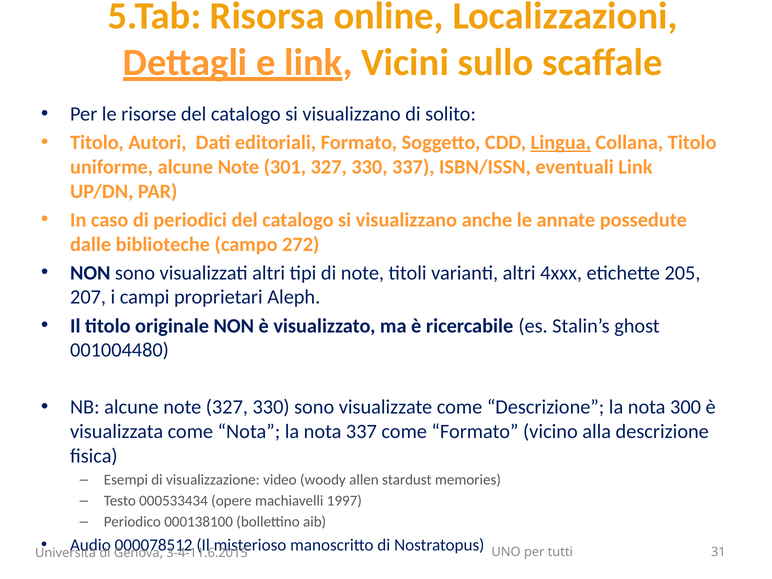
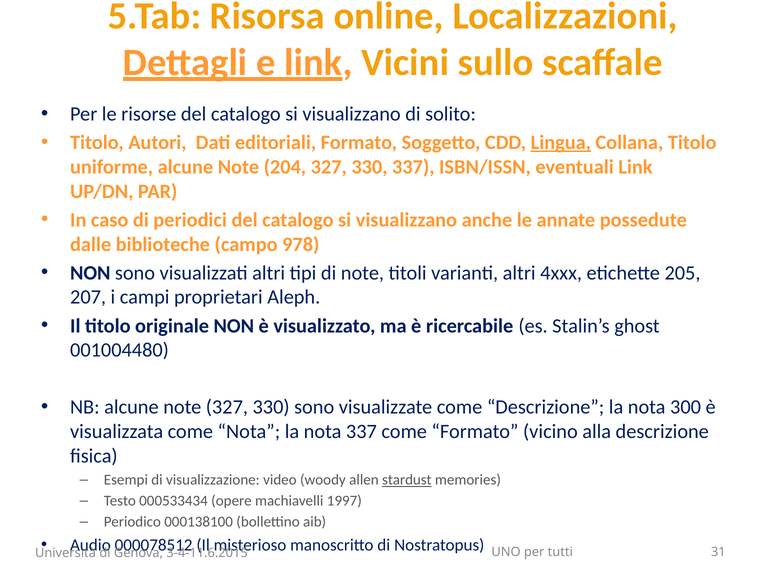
301: 301 -> 204
272: 272 -> 978
stardust underline: none -> present
